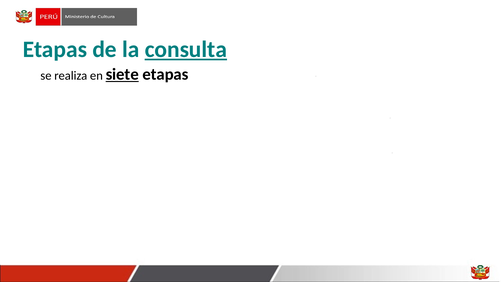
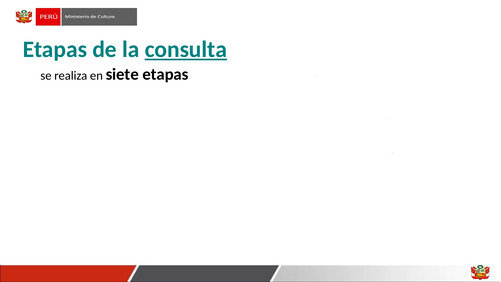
siete underline: present -> none
